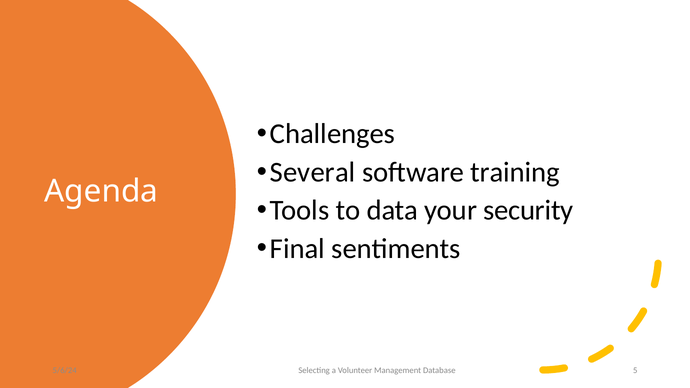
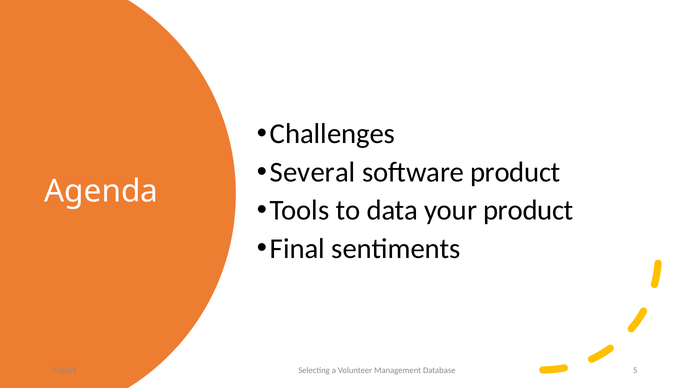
software training: training -> product
your security: security -> product
